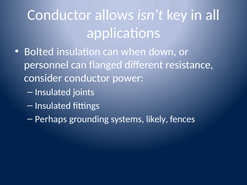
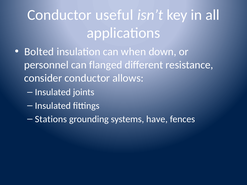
allows: allows -> useful
power: power -> allows
Perhaps: Perhaps -> Stations
likely: likely -> have
